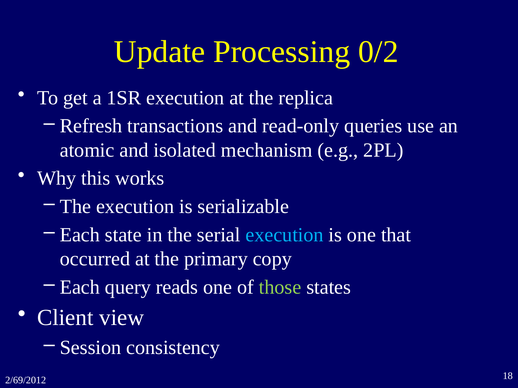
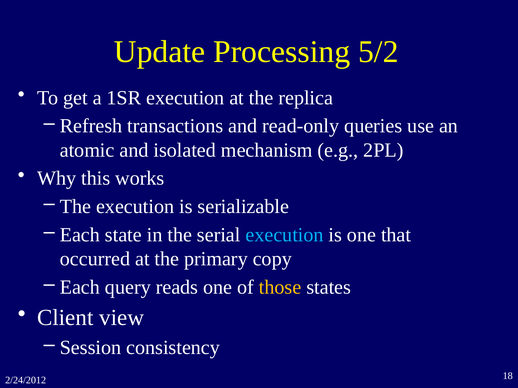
0/2: 0/2 -> 5/2
those colour: light green -> yellow
2/69/2012: 2/69/2012 -> 2/24/2012
